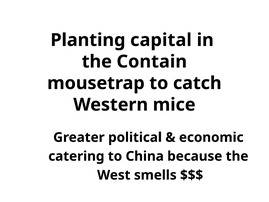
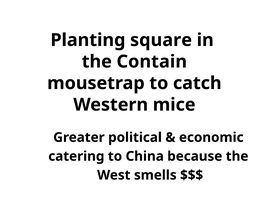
capital: capital -> square
